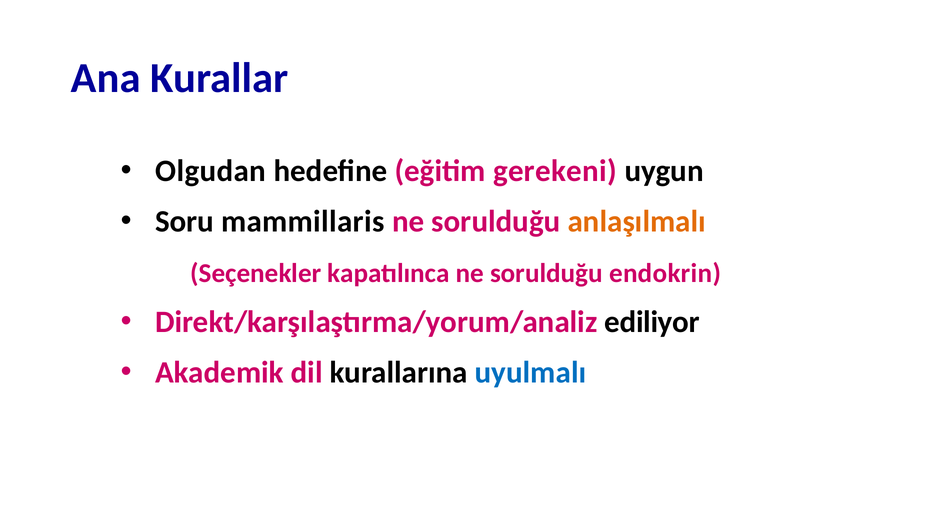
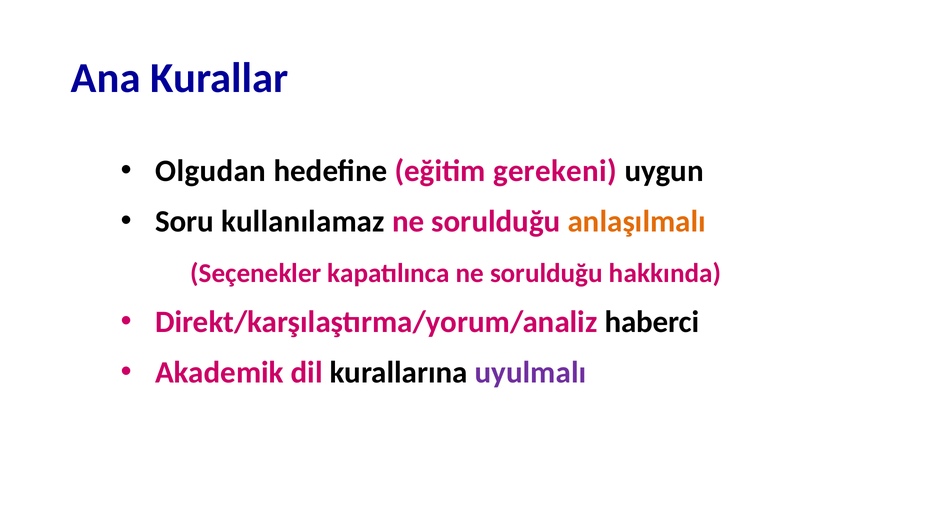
mammillaris: mammillaris -> kullanılamaz
endokrin: endokrin -> hakkında
ediliyor: ediliyor -> haberci
uyulmalı colour: blue -> purple
